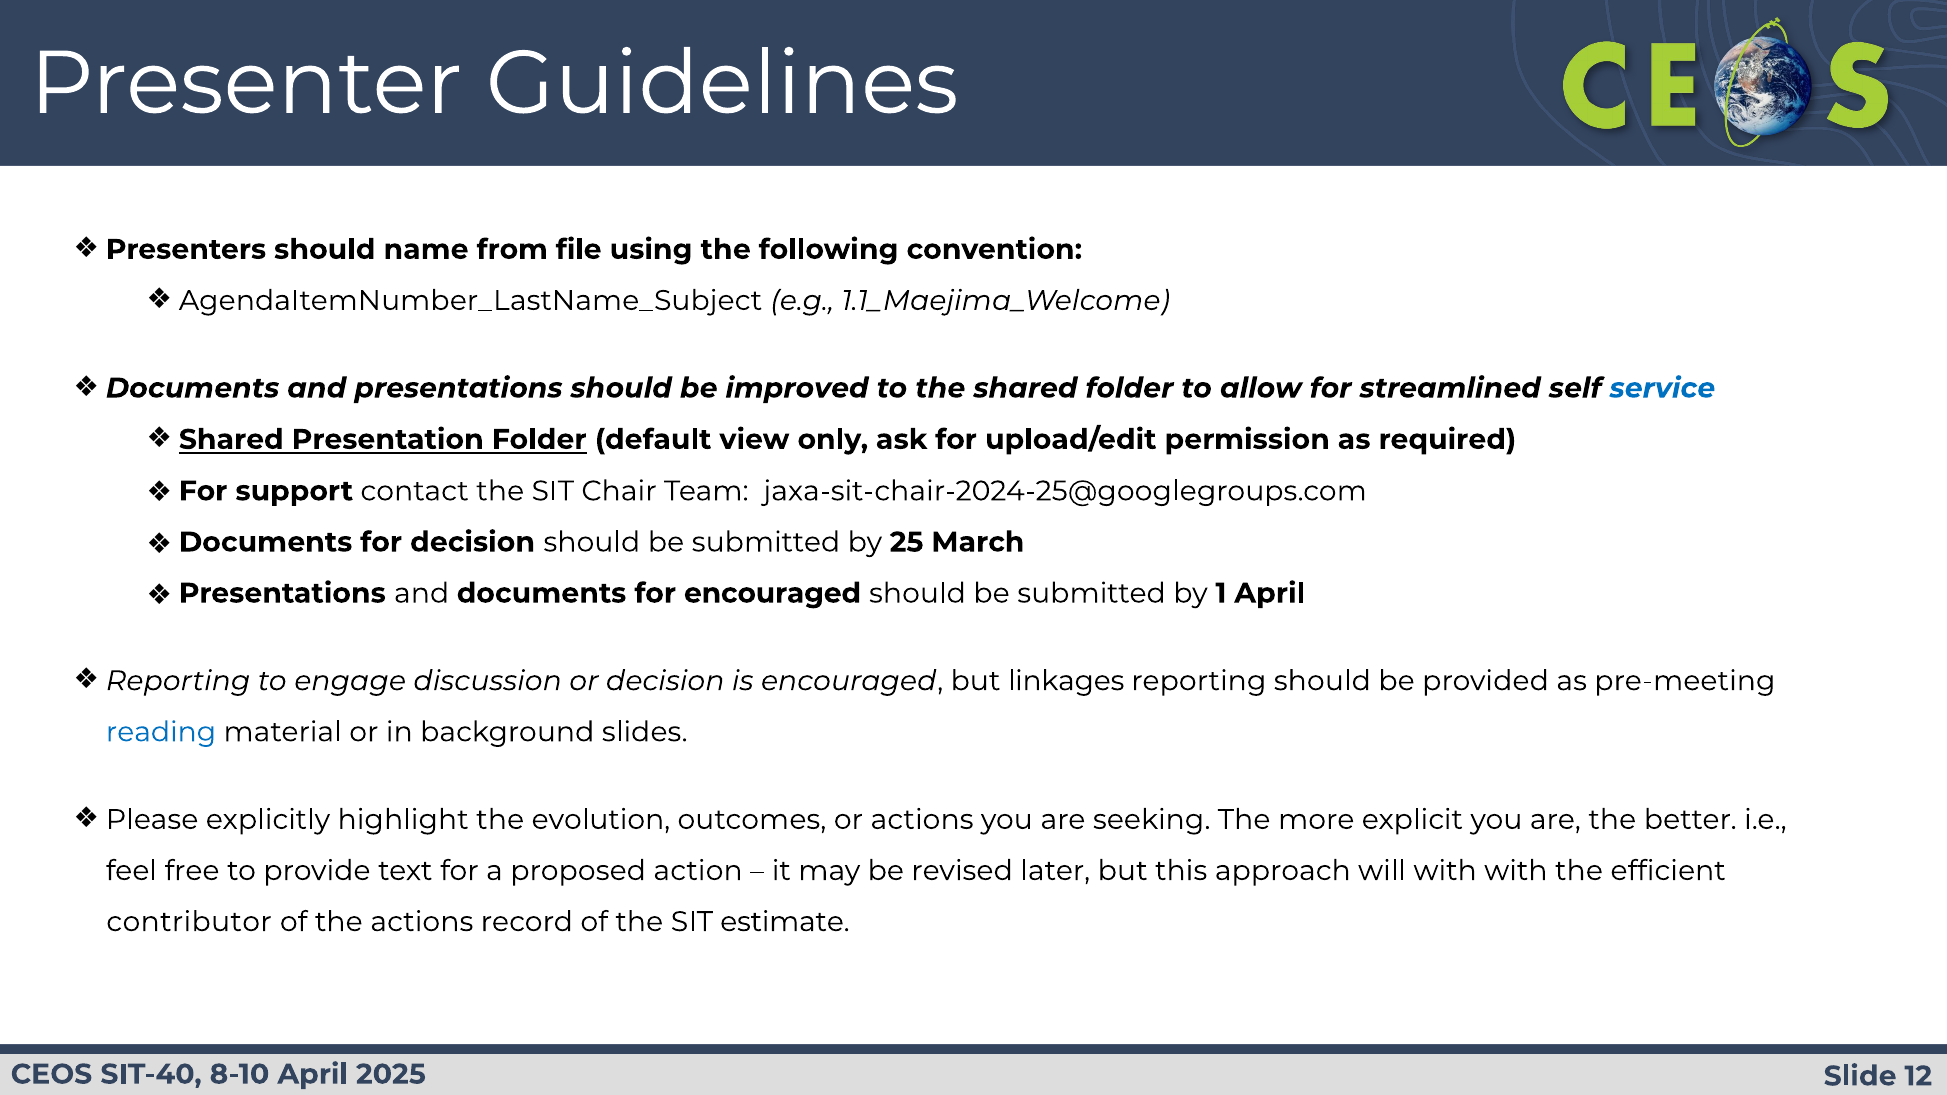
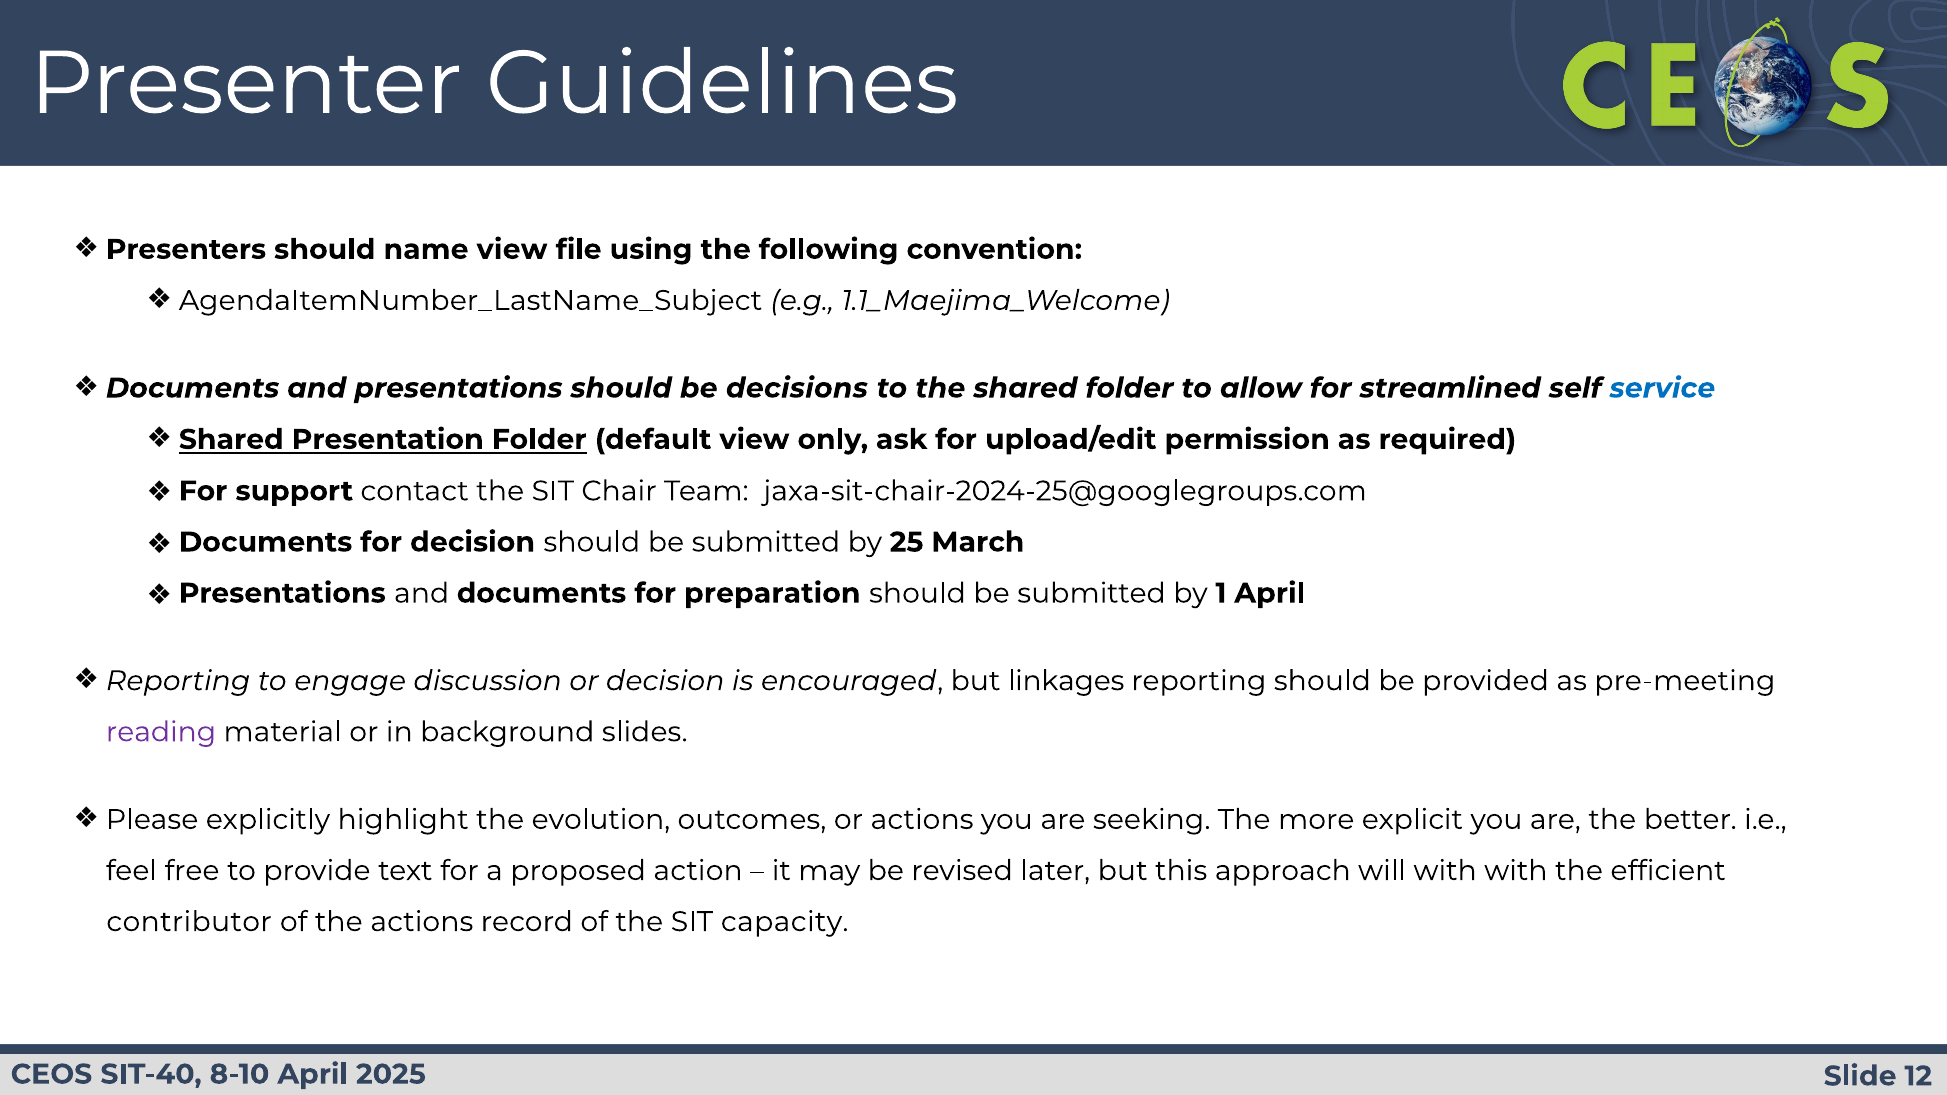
name from: from -> view
improved: improved -> decisions
for encouraged: encouraged -> preparation
reading colour: blue -> purple
estimate: estimate -> capacity
